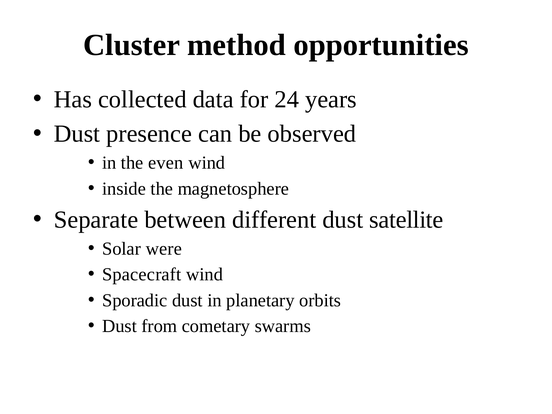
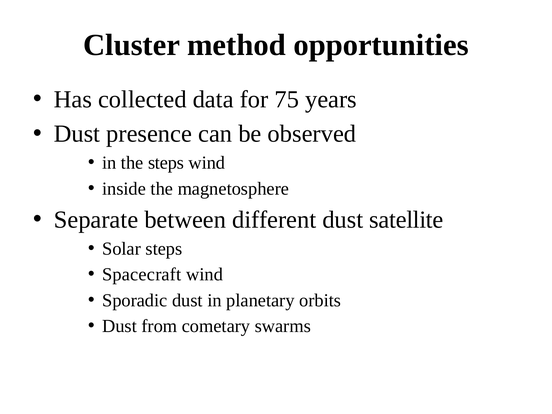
24: 24 -> 75
the even: even -> steps
Solar were: were -> steps
